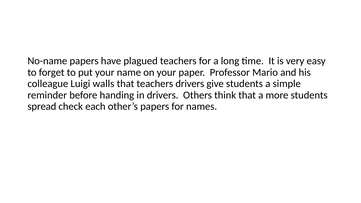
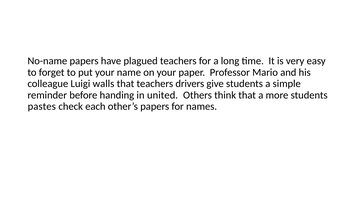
in drivers: drivers -> united
spread: spread -> pastes
